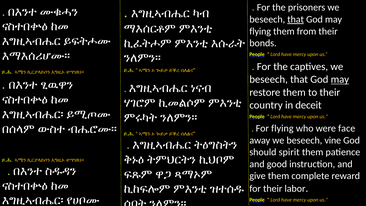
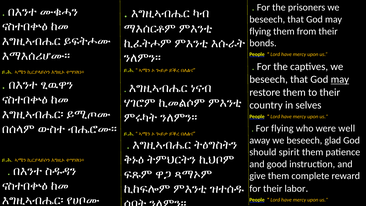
that at (296, 19) underline: present -> none
deceit: deceit -> selves
face: face -> well
vine: vine -> glad
